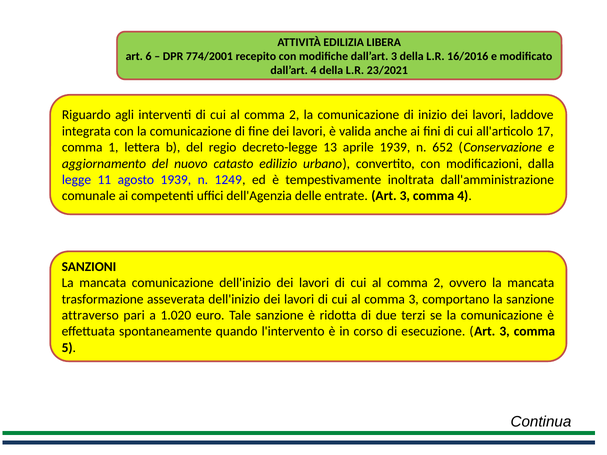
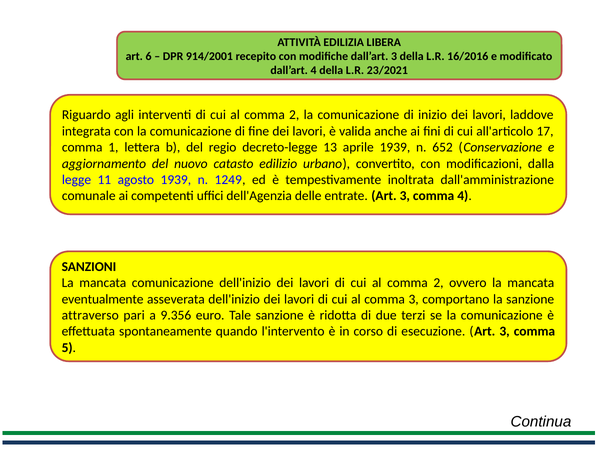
774/2001: 774/2001 -> 914/2001
trasformazione: trasformazione -> eventualmente
1.020: 1.020 -> 9.356
